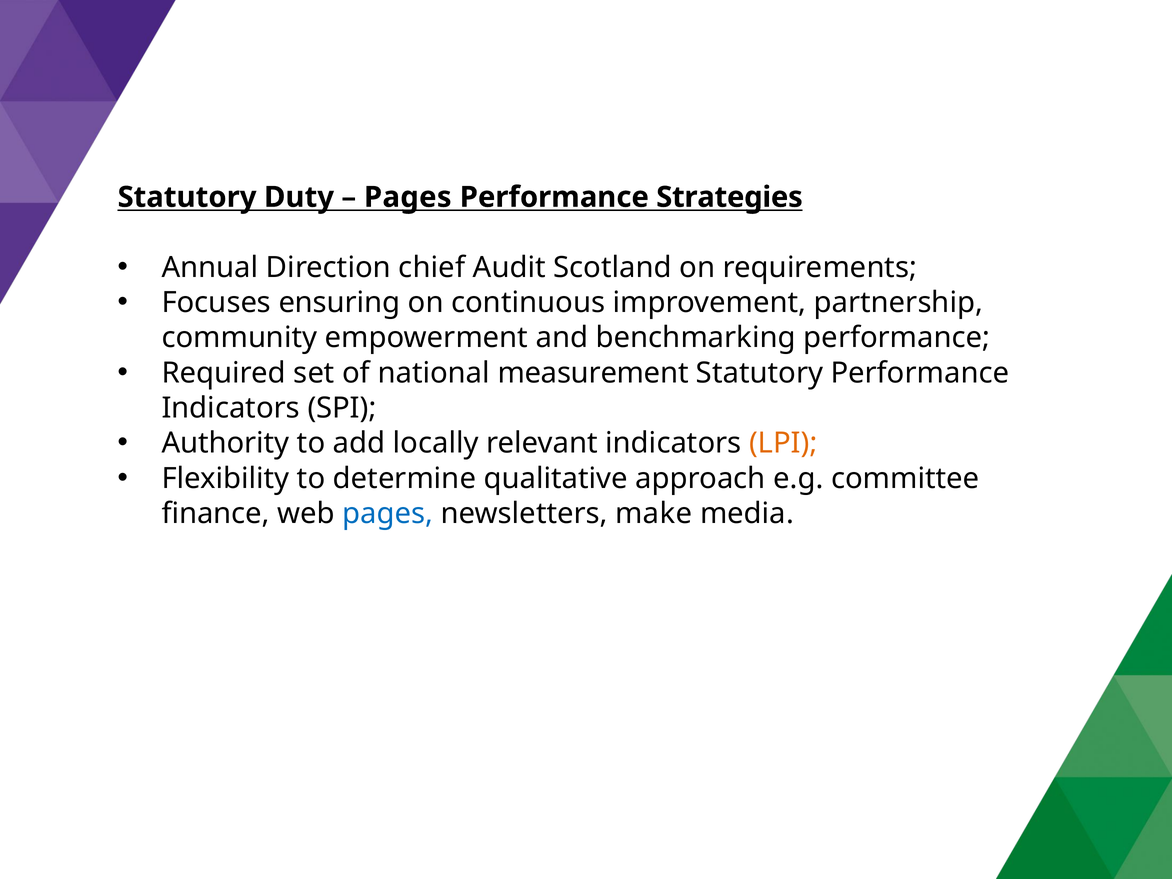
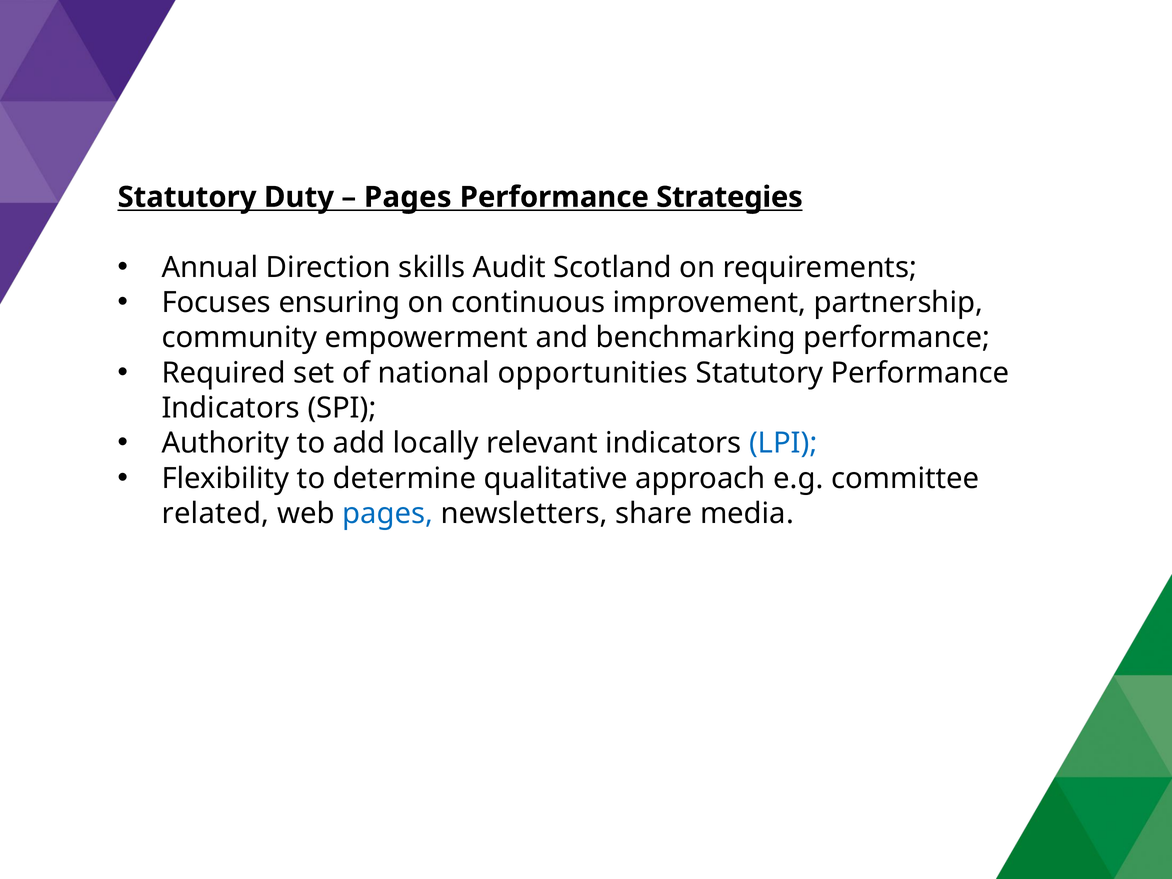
chief: chief -> skills
measurement: measurement -> opportunities
LPI colour: orange -> blue
finance: finance -> related
make: make -> share
